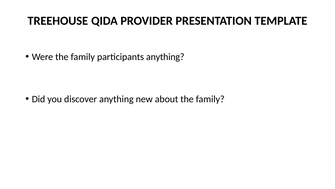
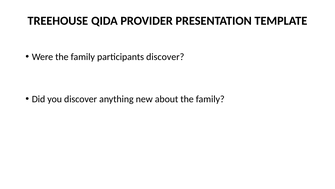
participants anything: anything -> discover
